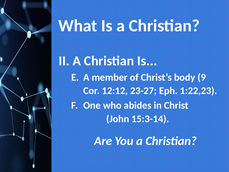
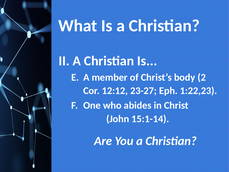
9: 9 -> 2
15:3-14: 15:3-14 -> 15:1-14
